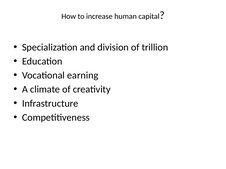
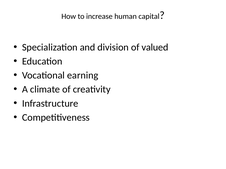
trillion: trillion -> valued
